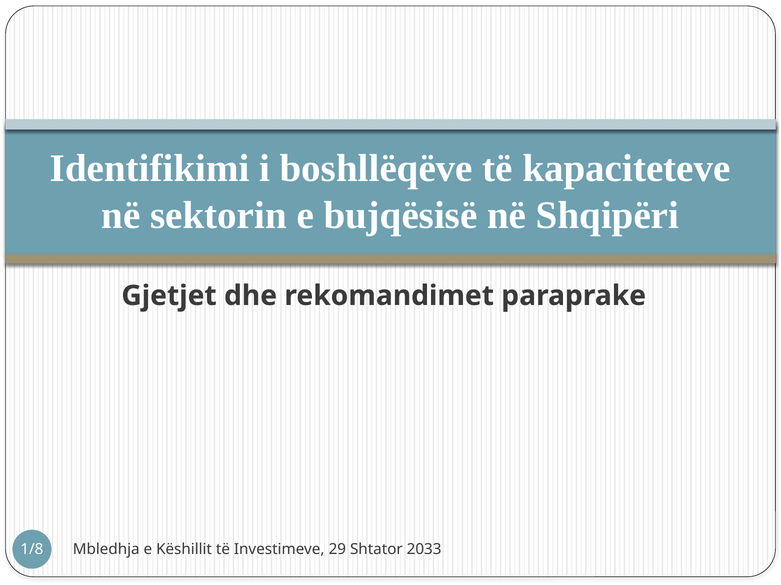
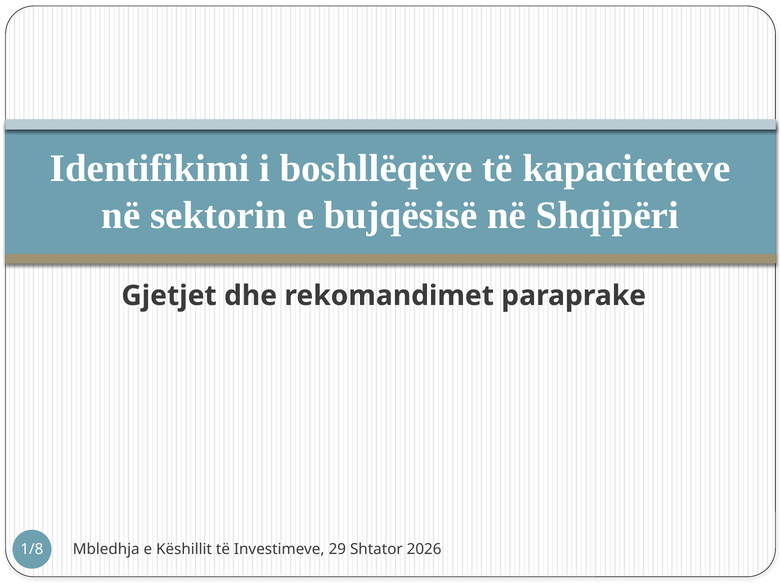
2033: 2033 -> 2026
